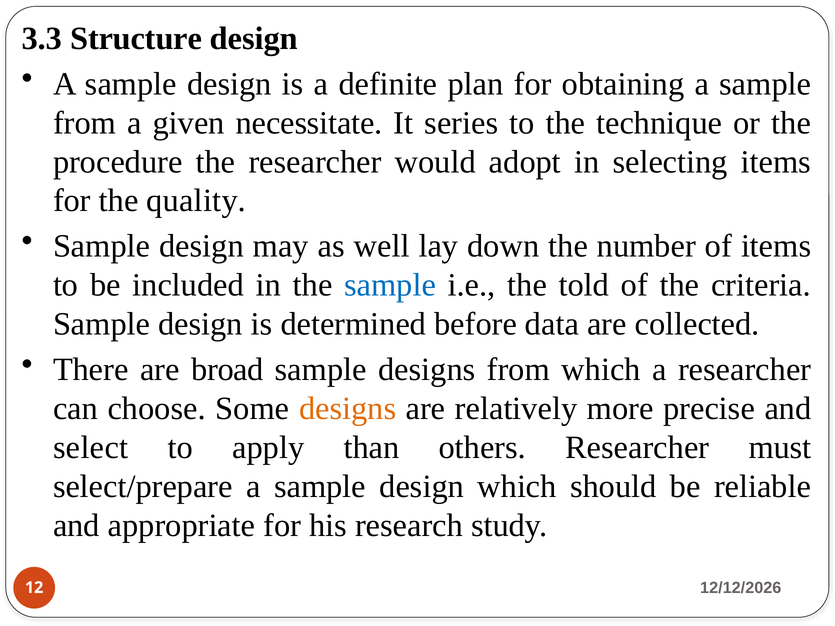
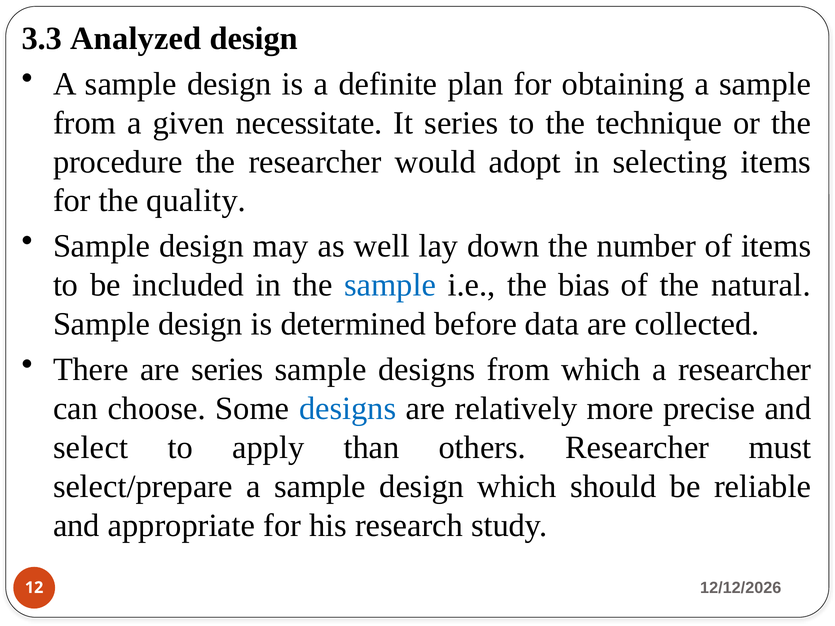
Structure: Structure -> Analyzed
told: told -> bias
criteria: criteria -> natural
are broad: broad -> series
designs at (348, 409) colour: orange -> blue
